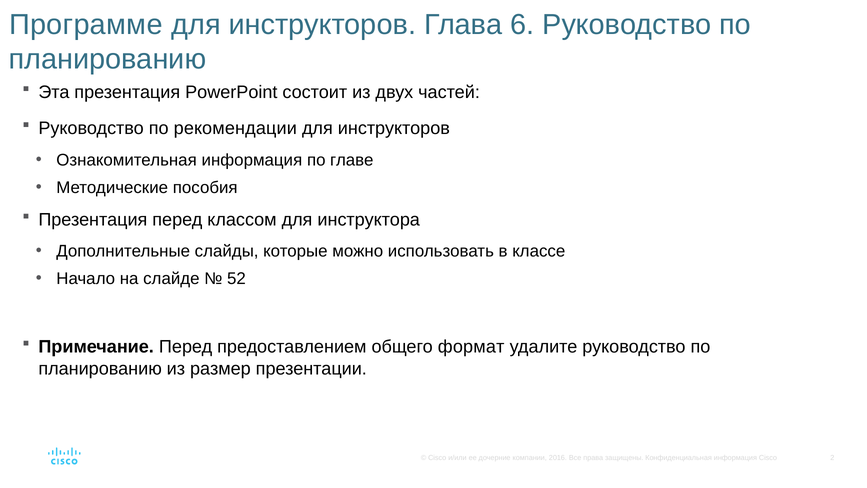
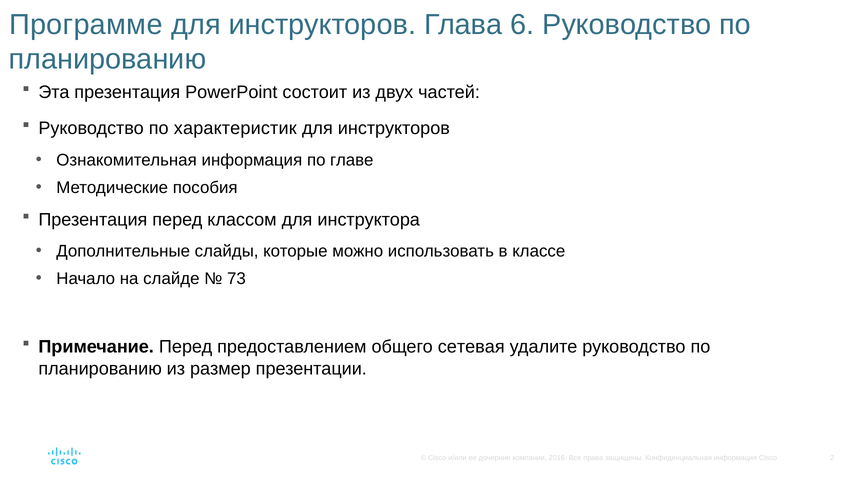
рекомендации: рекомендации -> характеристик
52: 52 -> 73
формат: формат -> сетевая
